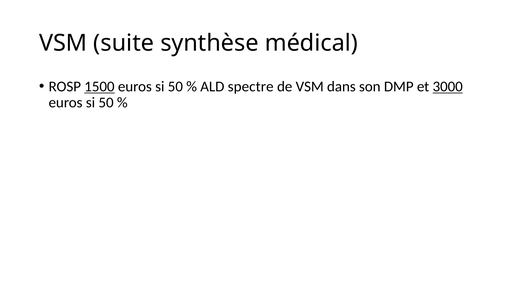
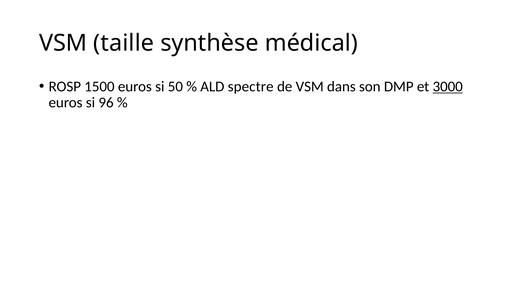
suite: suite -> taille
1500 underline: present -> none
50 at (106, 103): 50 -> 96
